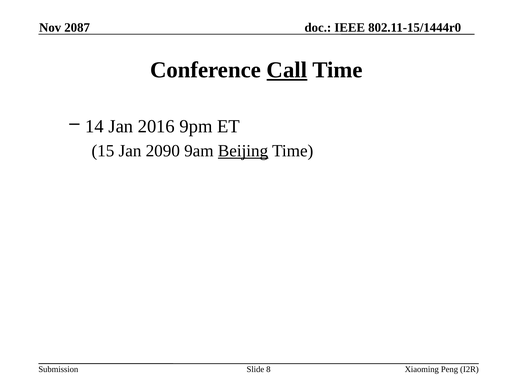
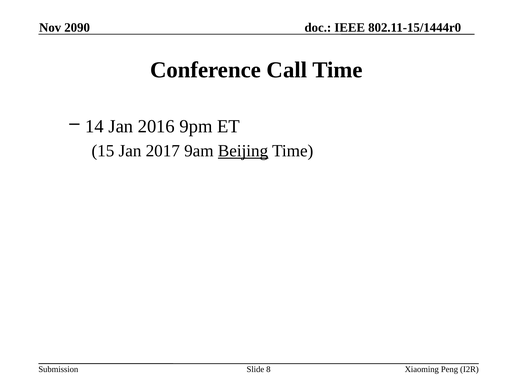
2087: 2087 -> 2090
Call underline: present -> none
2090: 2090 -> 2017
